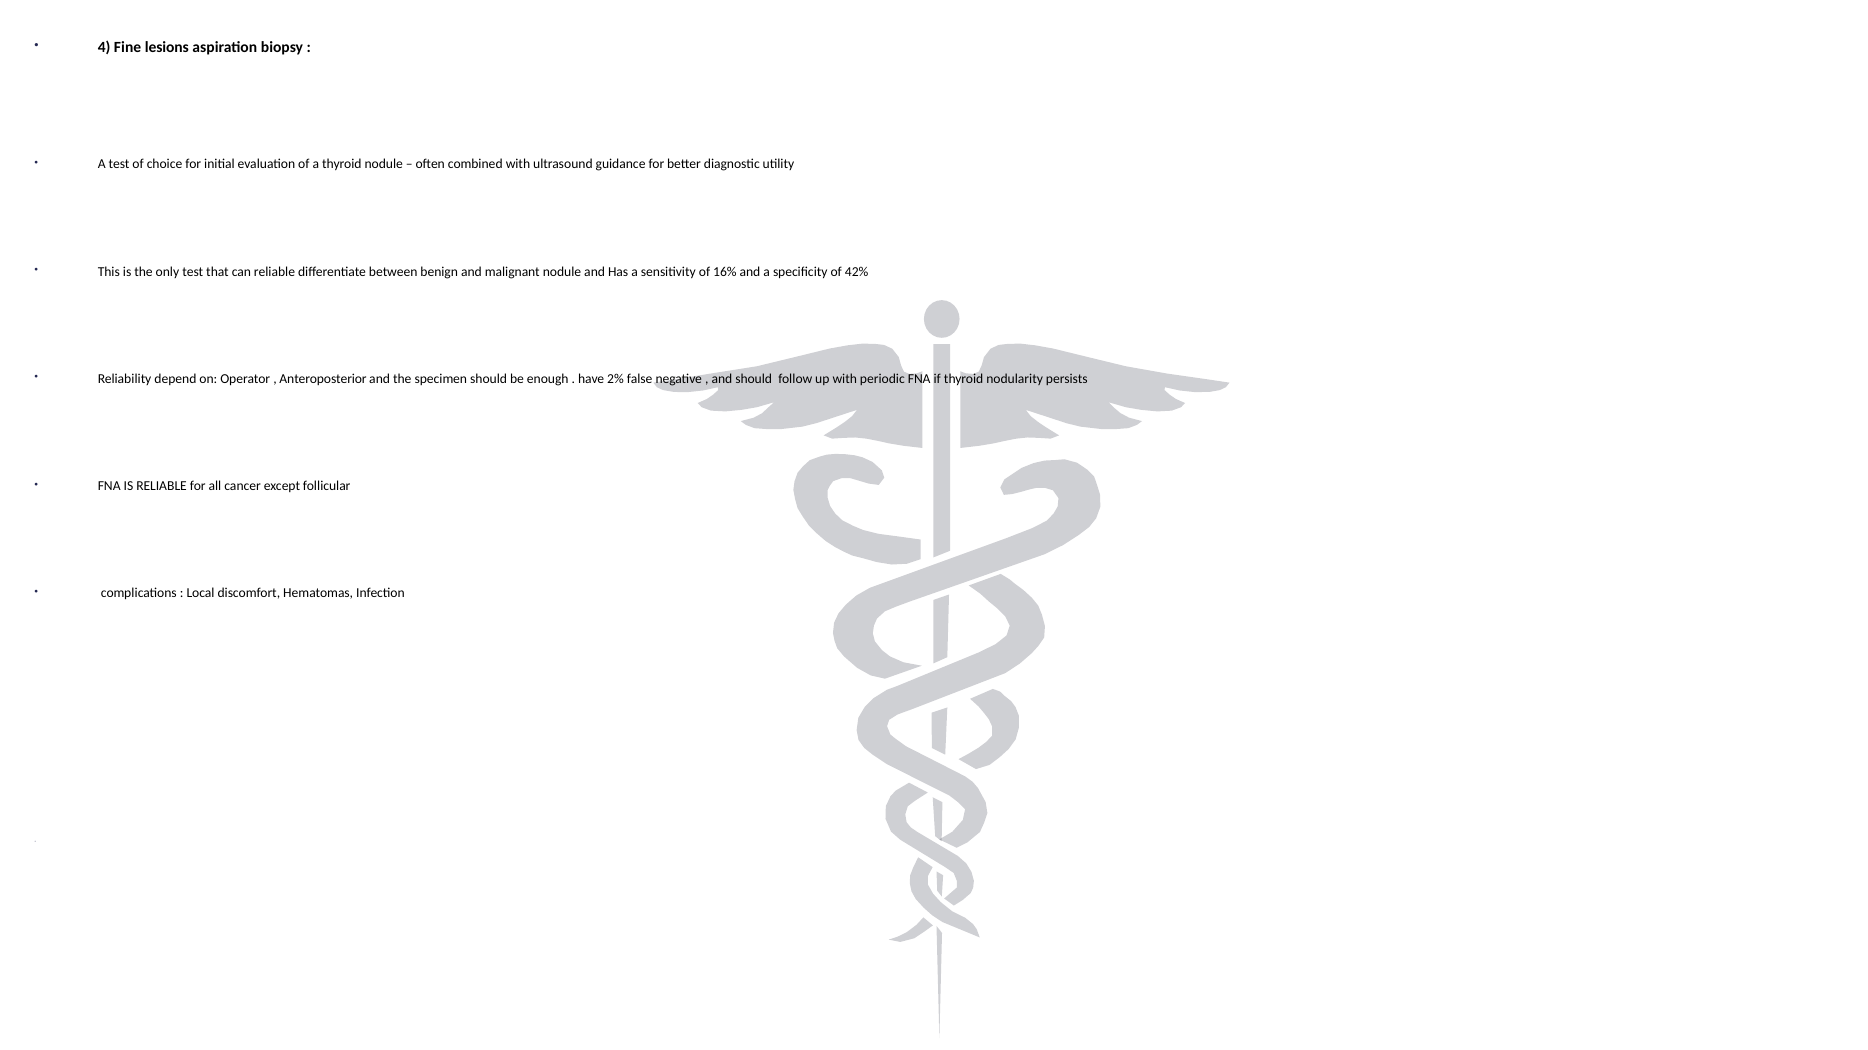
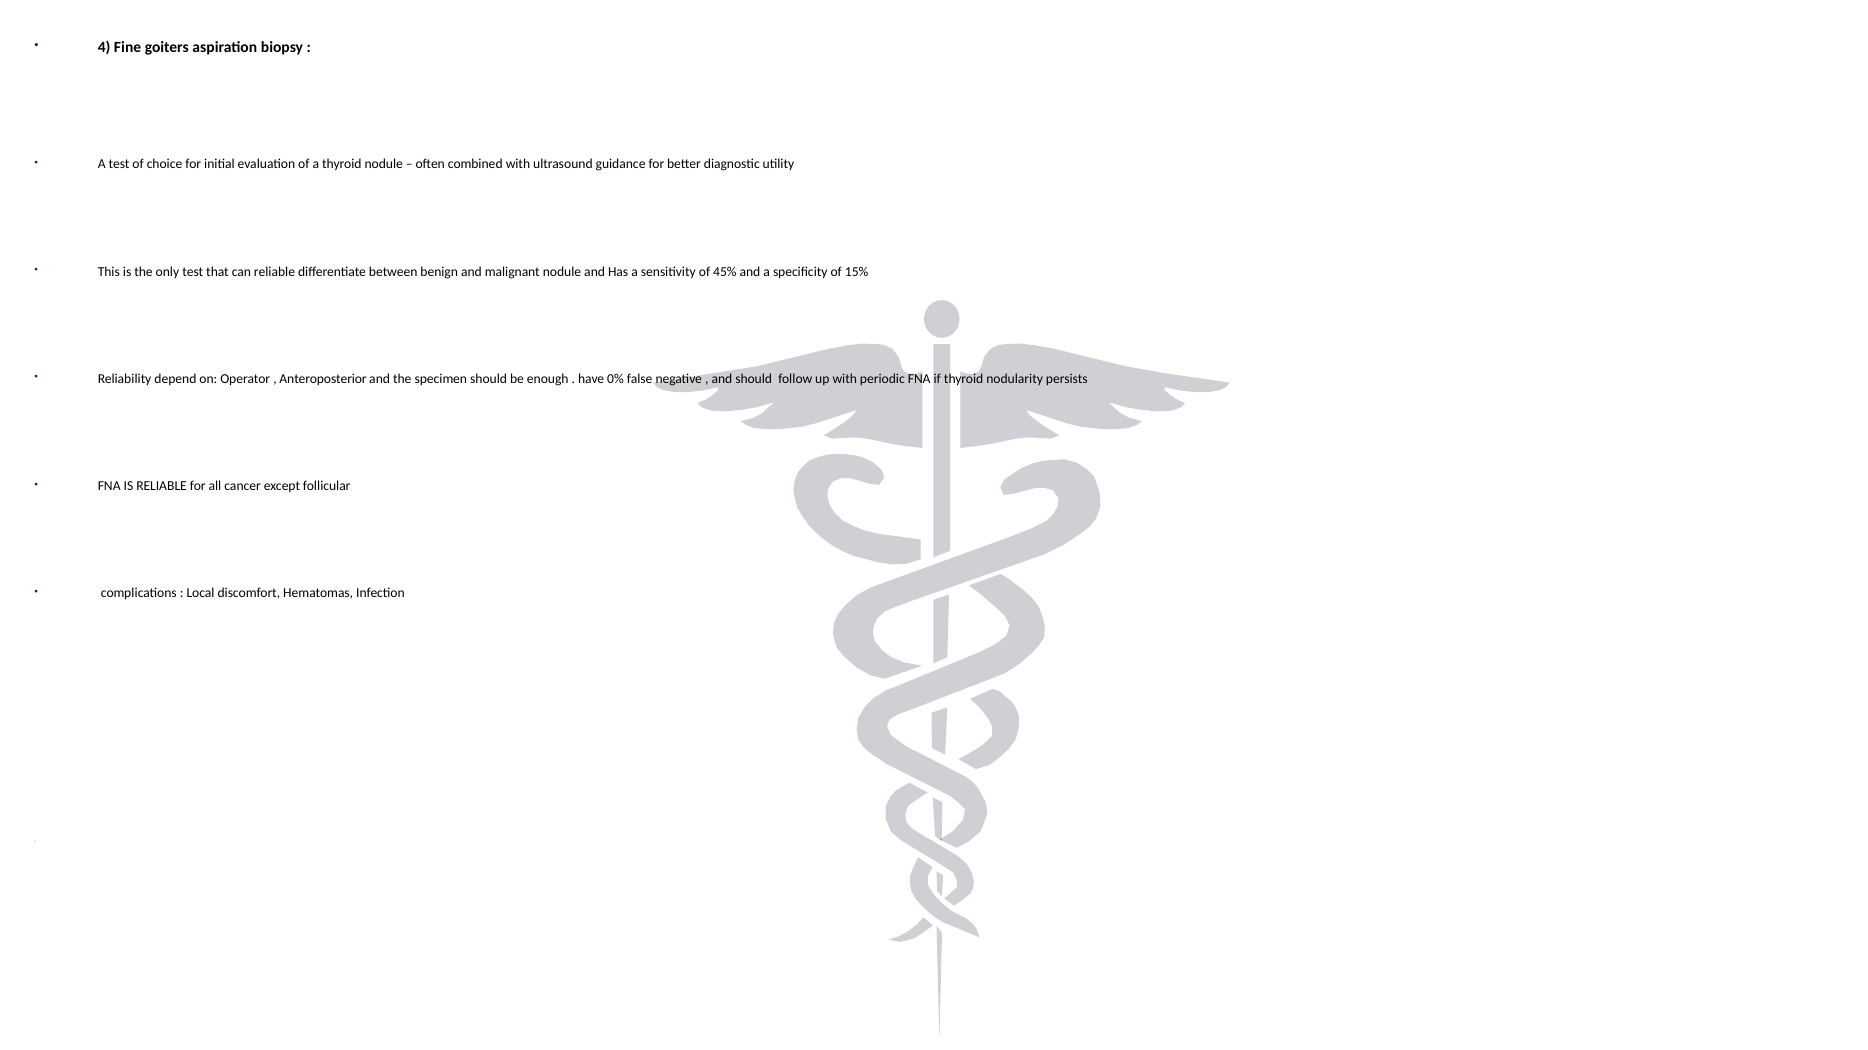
lesions: lesions -> goiters
16%: 16% -> 45%
42%: 42% -> 15%
2%: 2% -> 0%
